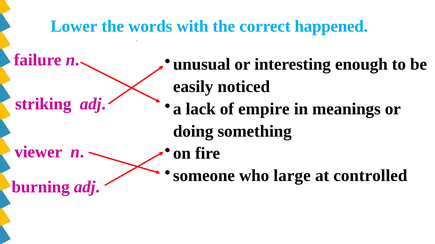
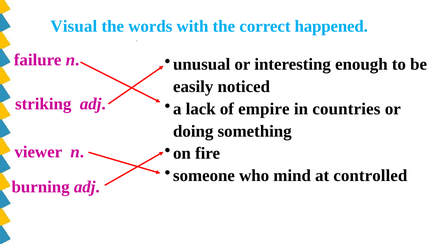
Lower: Lower -> Visual
meanings: meanings -> countries
large: large -> mind
